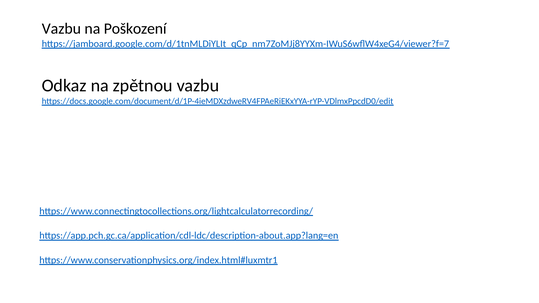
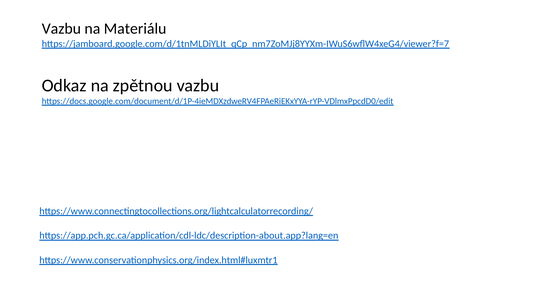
Poškození: Poškození -> Materiálu
